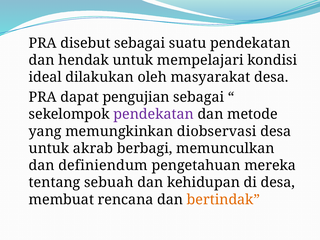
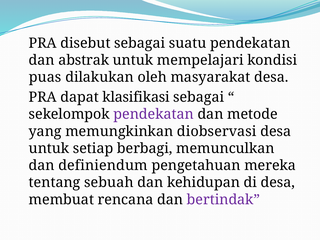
hendak: hendak -> abstrak
ideal: ideal -> puas
pengujian: pengujian -> klasifikasi
akrab: akrab -> setiap
bertindak colour: orange -> purple
